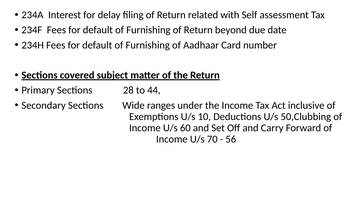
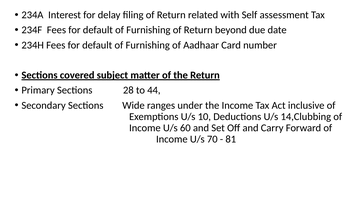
50,Clubbing: 50,Clubbing -> 14,Clubbing
56: 56 -> 81
